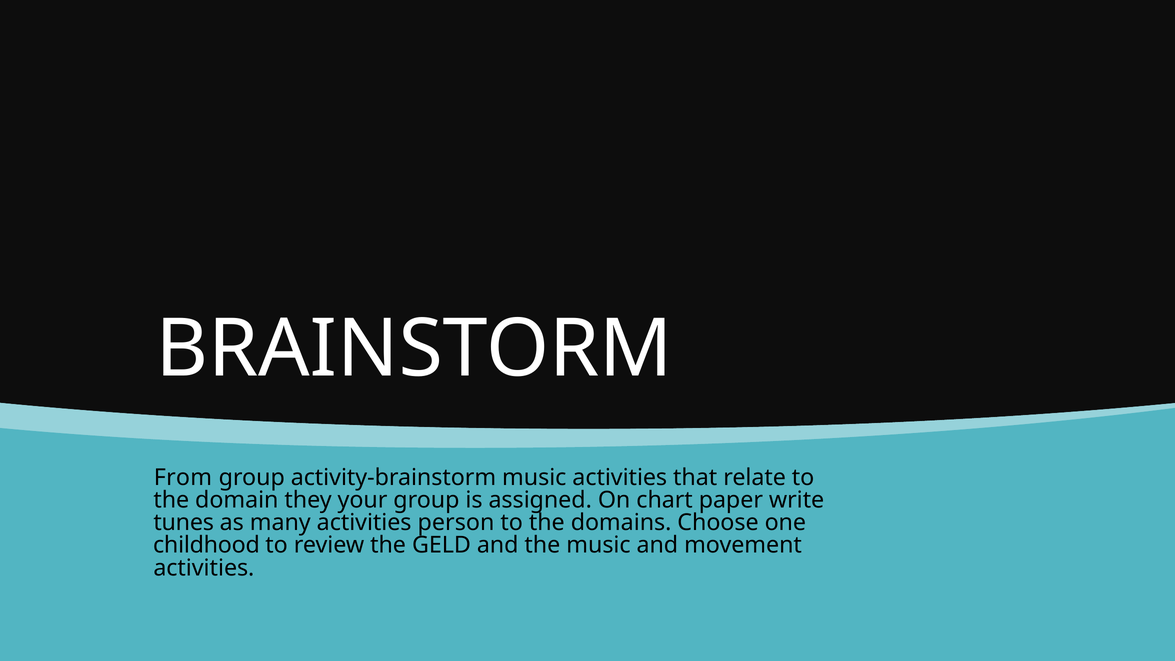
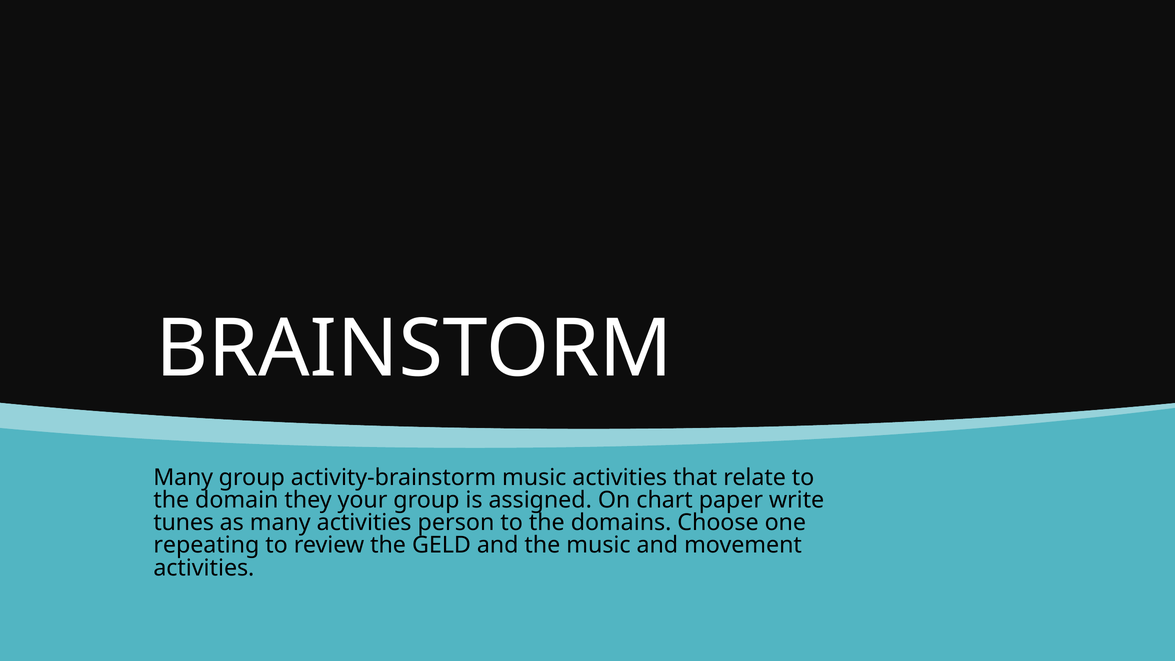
From at (183, 478): From -> Many
childhood: childhood -> repeating
